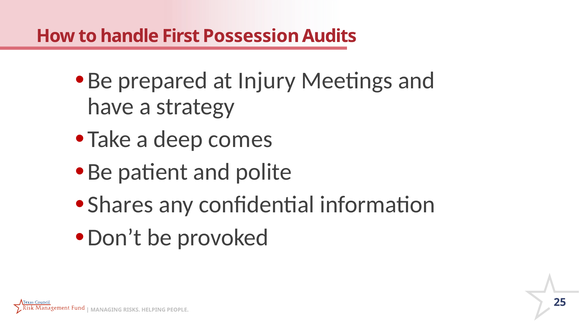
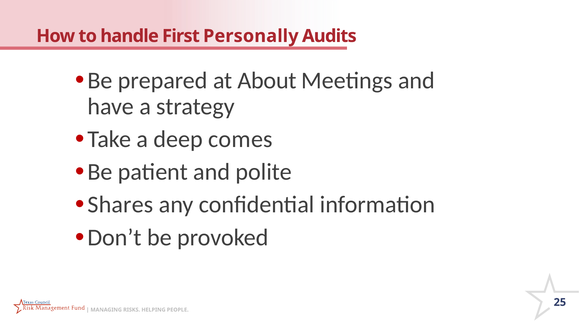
Possession: Possession -> Personally
Injury: Injury -> About
